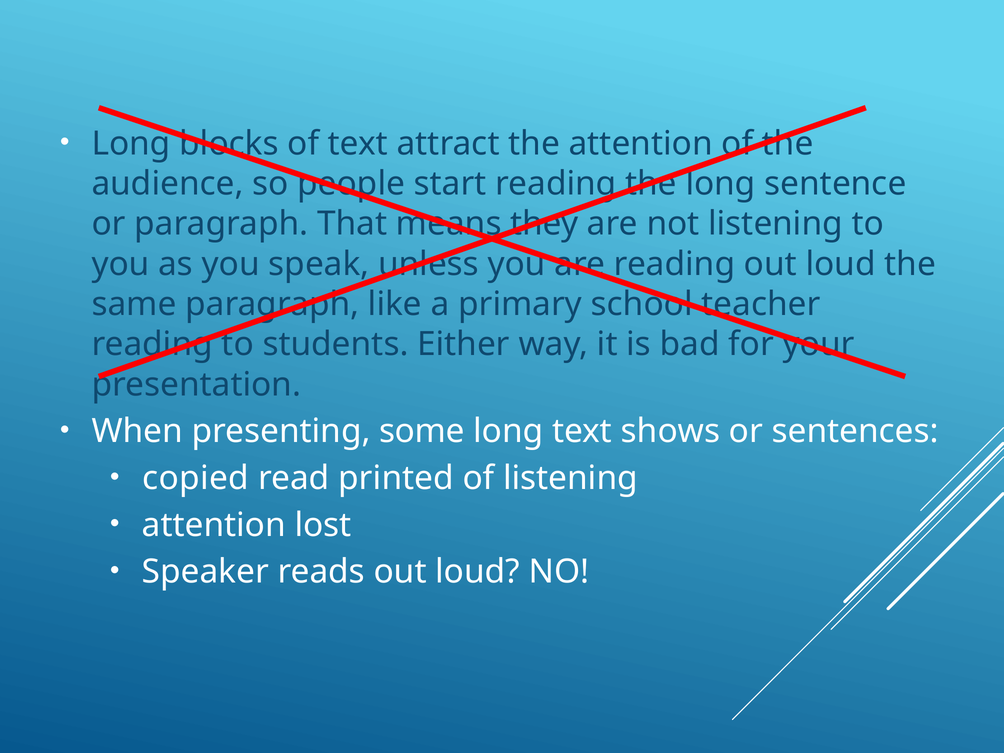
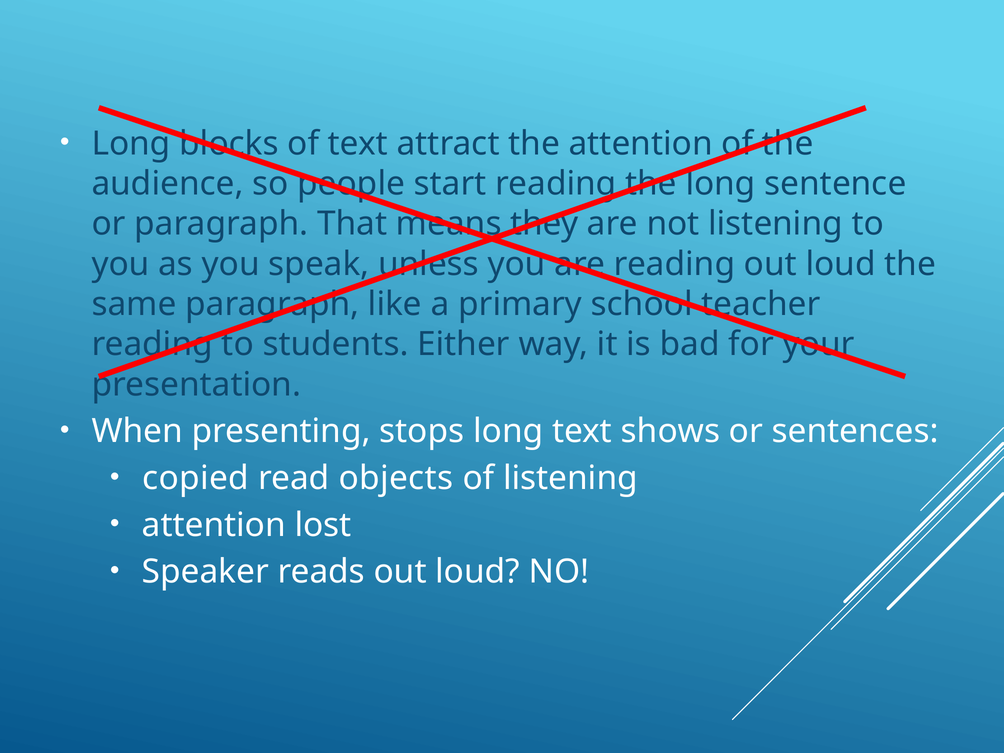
some: some -> stops
printed: printed -> objects
